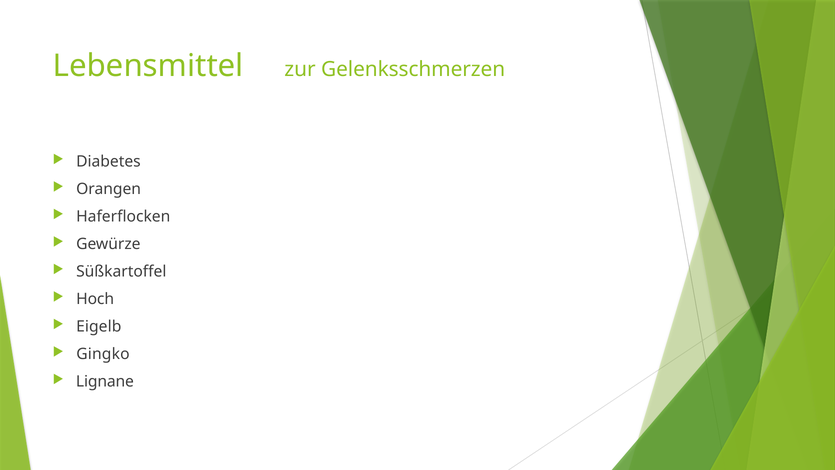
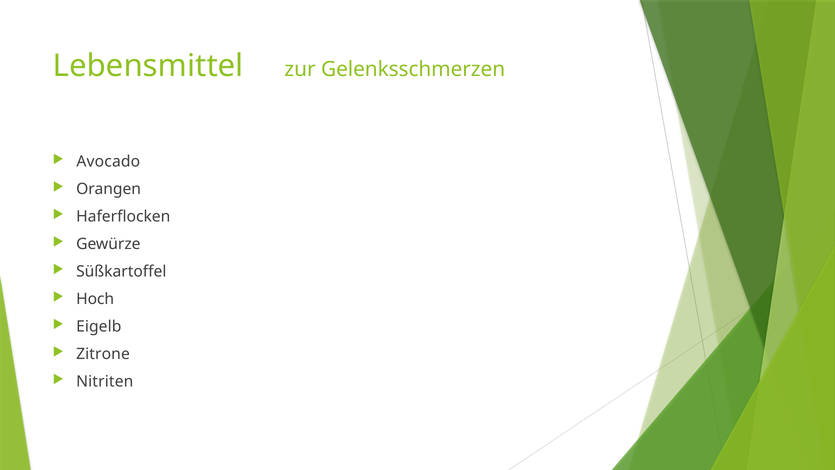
Diabetes: Diabetes -> Avocado
Gingko: Gingko -> Zitrone
Lignane: Lignane -> Nitriten
